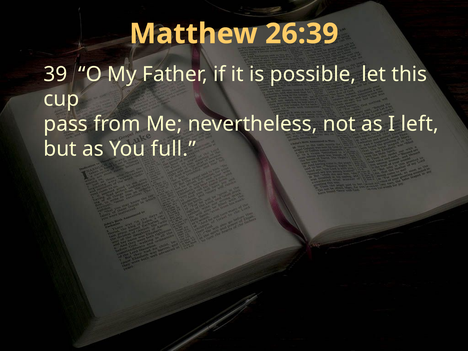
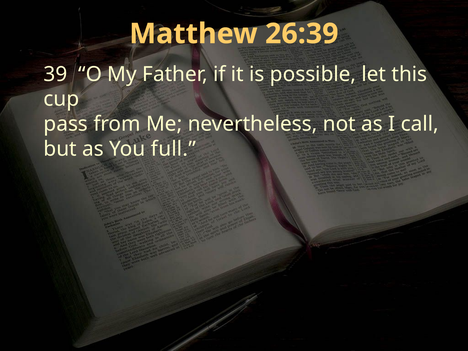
left: left -> call
